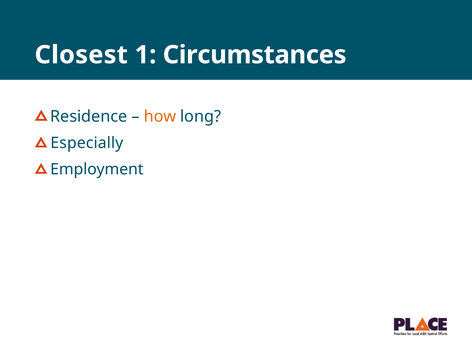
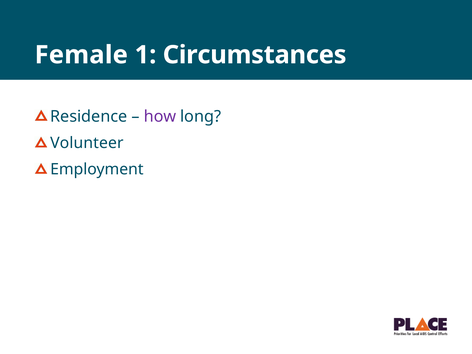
Closest: Closest -> Female
how colour: orange -> purple
Especially: Especially -> Volunteer
